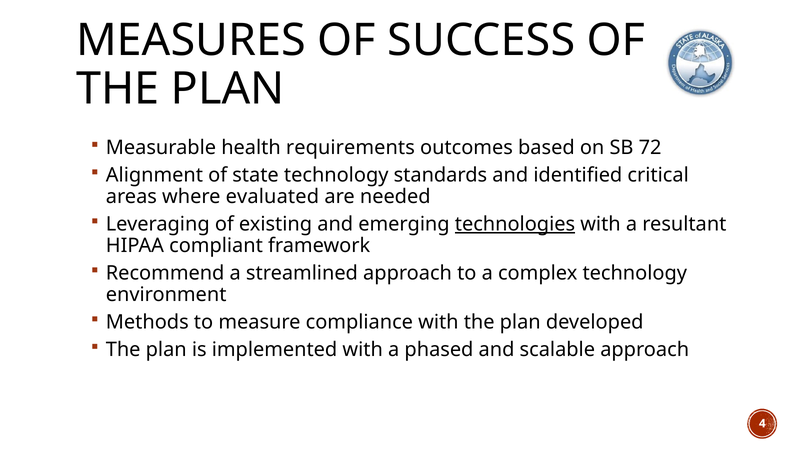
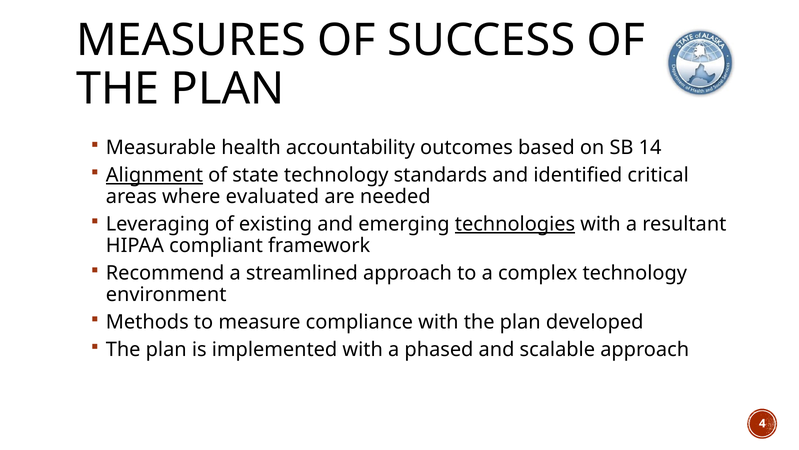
requirements: requirements -> accountability
72: 72 -> 14
Alignment underline: none -> present
